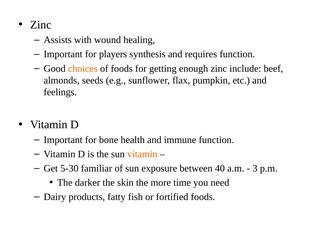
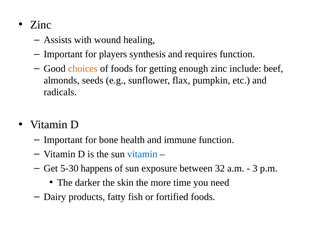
feelings: feelings -> radicals
vitamin at (142, 154) colour: orange -> blue
familiar: familiar -> happens
40: 40 -> 32
